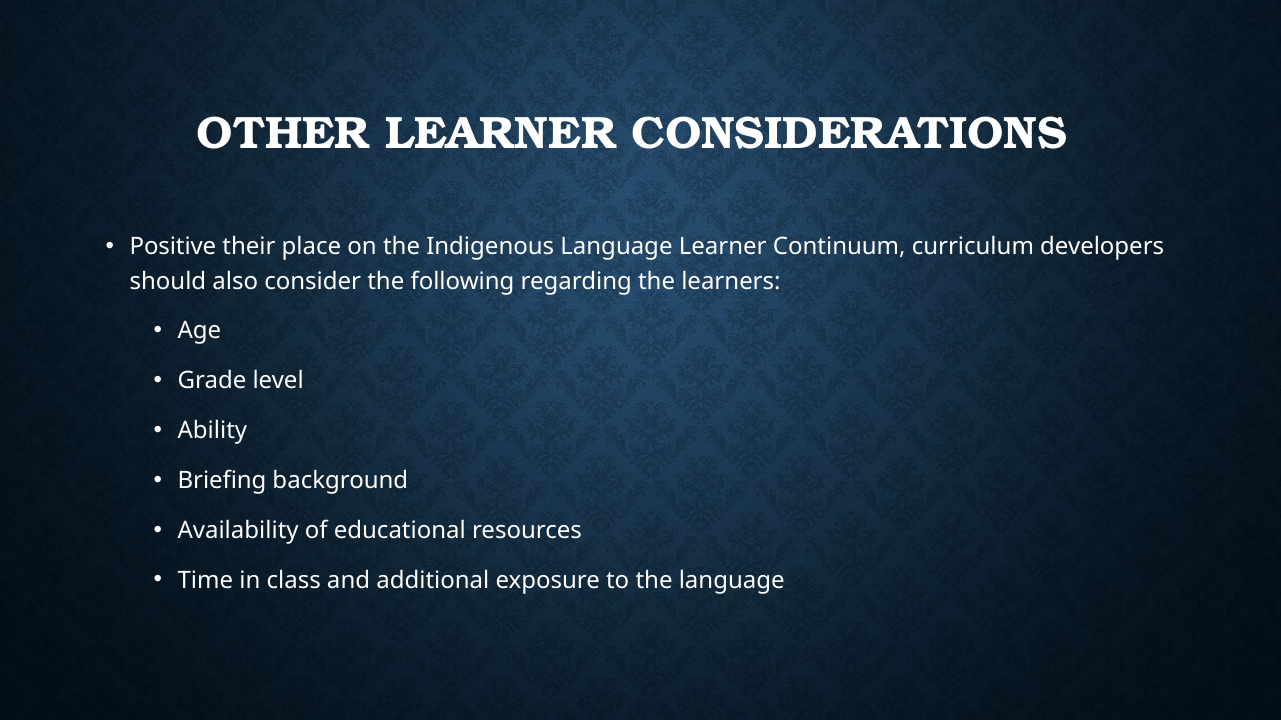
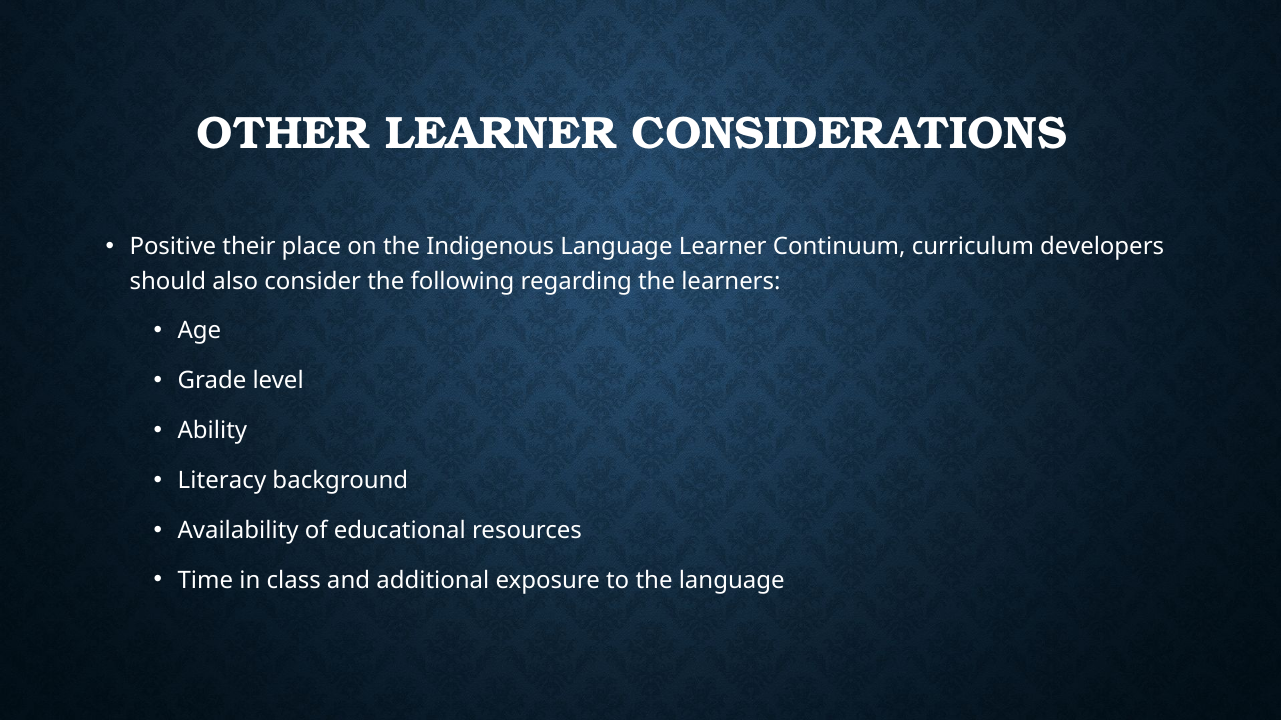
Briefing: Briefing -> Literacy
